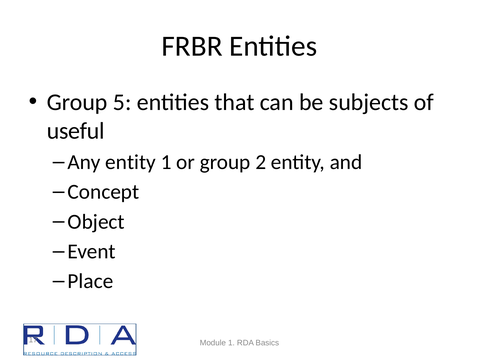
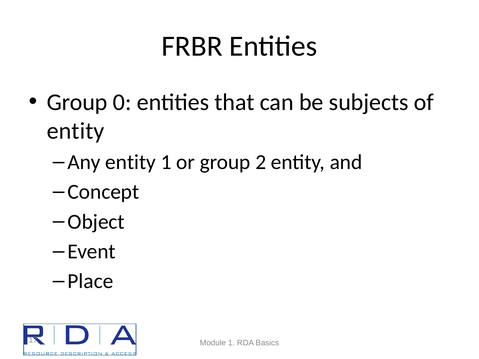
5: 5 -> 0
useful at (76, 131): useful -> entity
